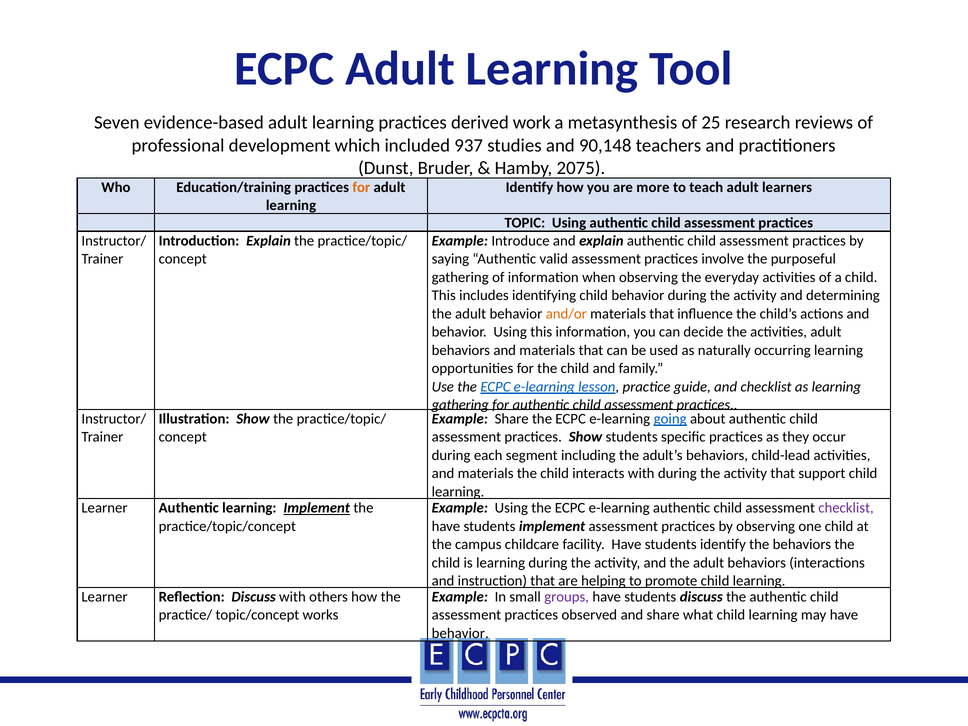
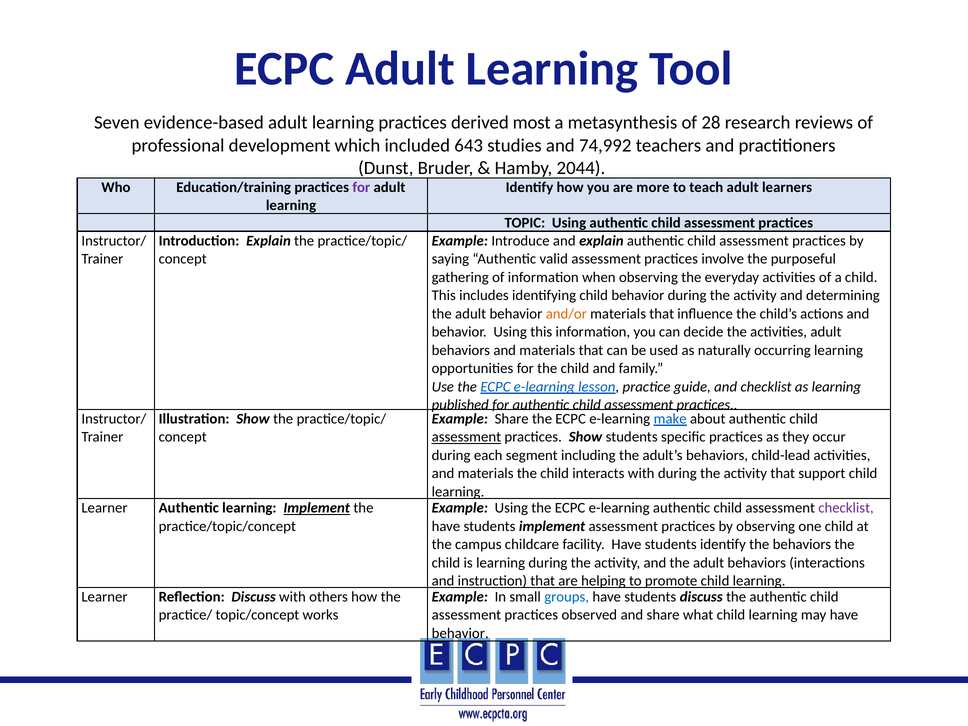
work: work -> most
25: 25 -> 28
937: 937 -> 643
90,148: 90,148 -> 74,992
2075: 2075 -> 2044
for at (361, 187) colour: orange -> purple
gathering at (460, 405): gathering -> published
going: going -> make
assessment at (466, 437) underline: none -> present
groups colour: purple -> blue
